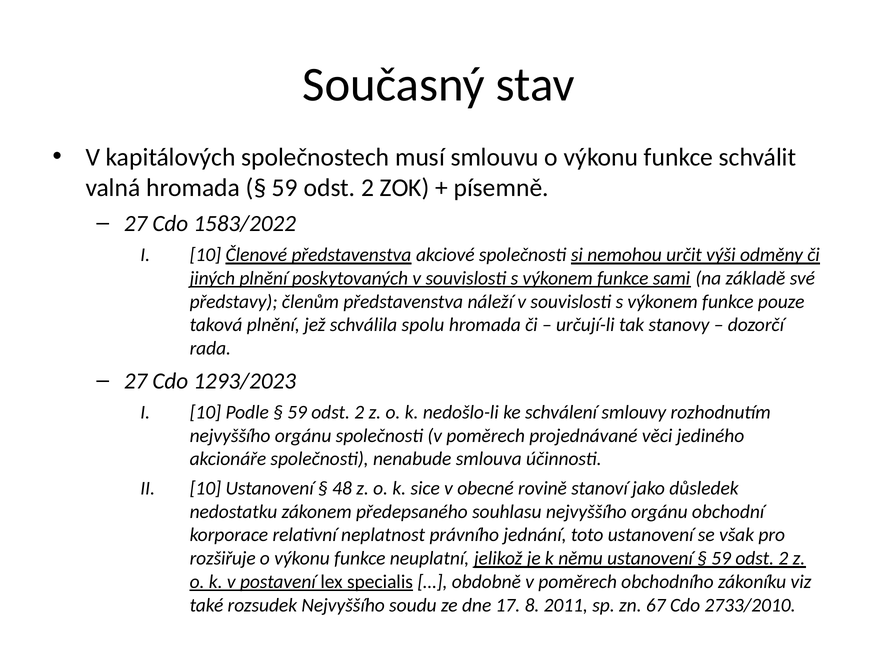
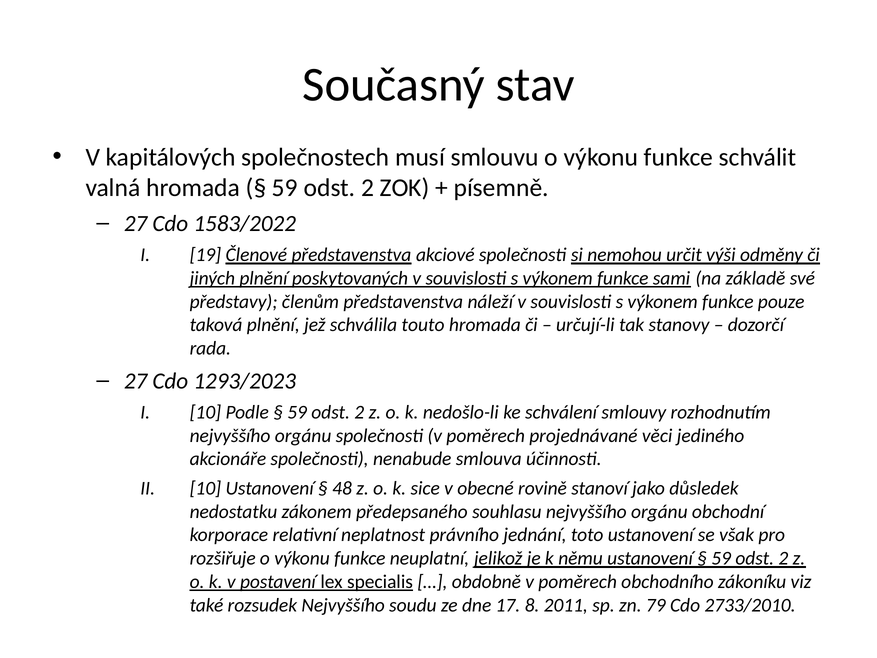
10 at (205, 255): 10 -> 19
spolu: spolu -> touto
67: 67 -> 79
